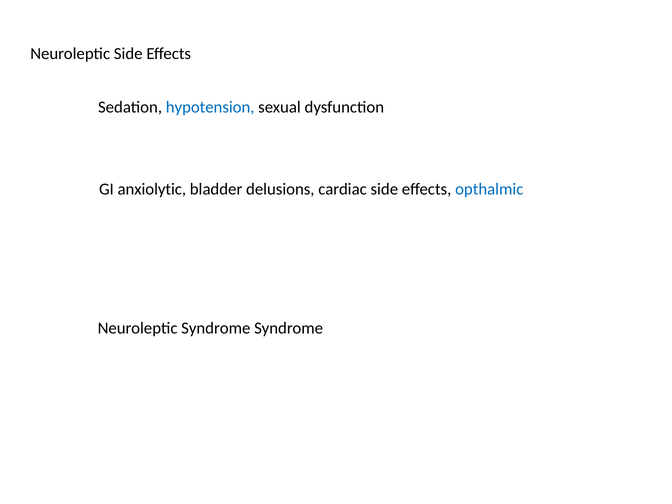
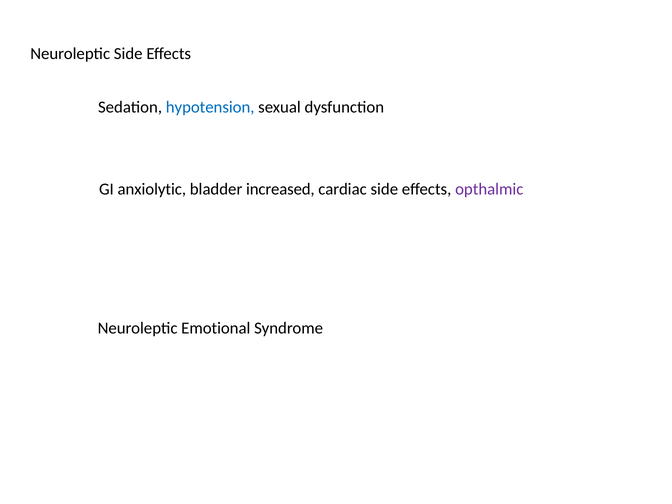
delusions: delusions -> increased
opthalmic colour: blue -> purple
Neuroleptic Syndrome: Syndrome -> Emotional
